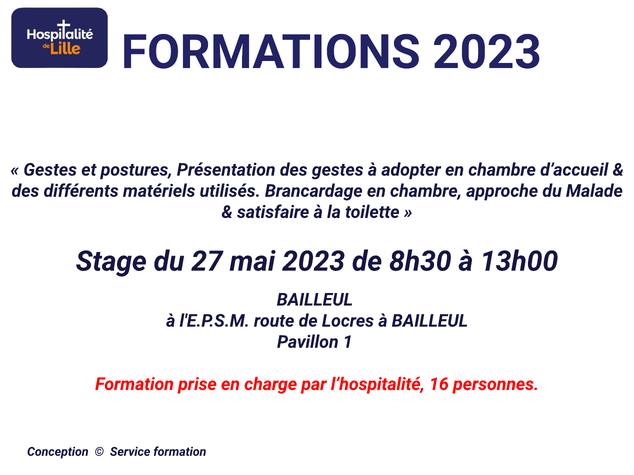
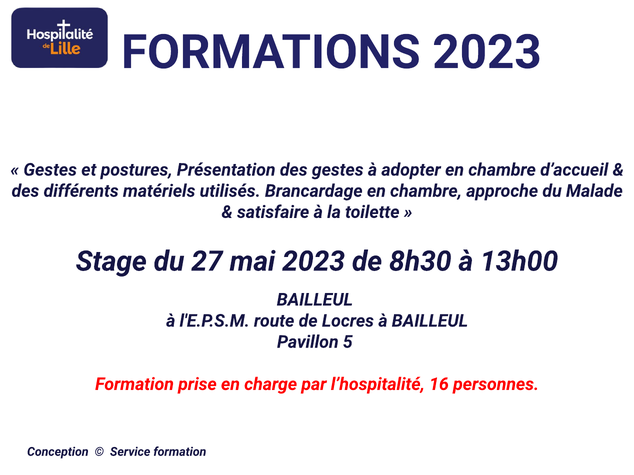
1: 1 -> 5
